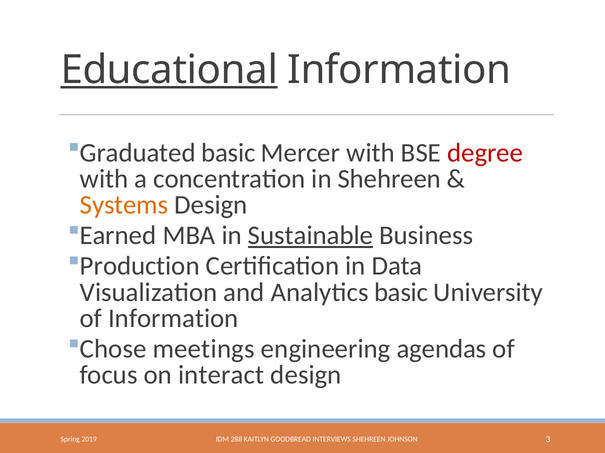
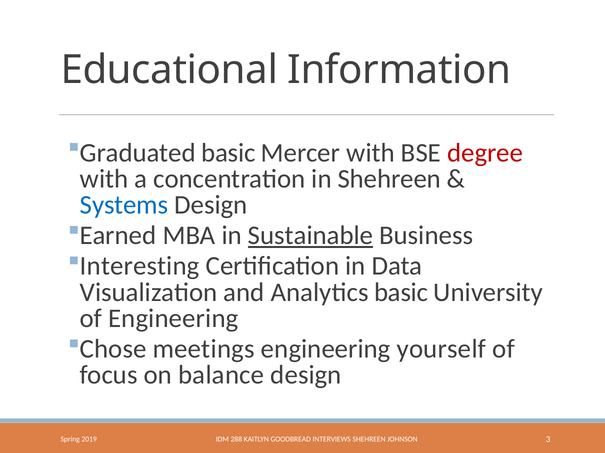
Educational underline: present -> none
Systems colour: orange -> blue
Production: Production -> Interesting
of Information: Information -> Engineering
agendas: agendas -> yourself
interact: interact -> balance
